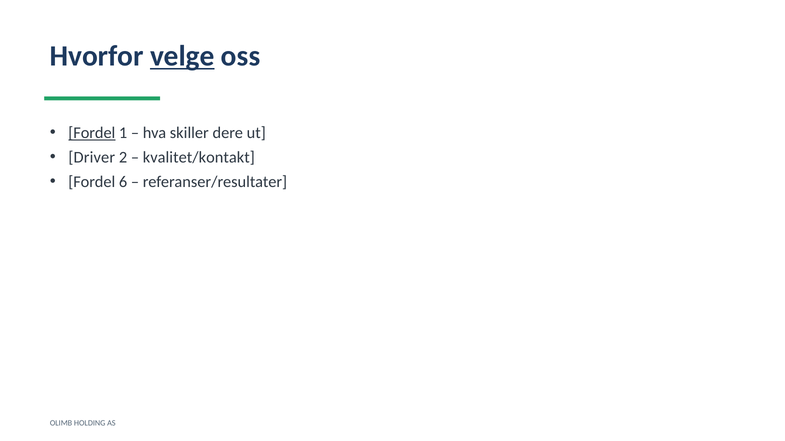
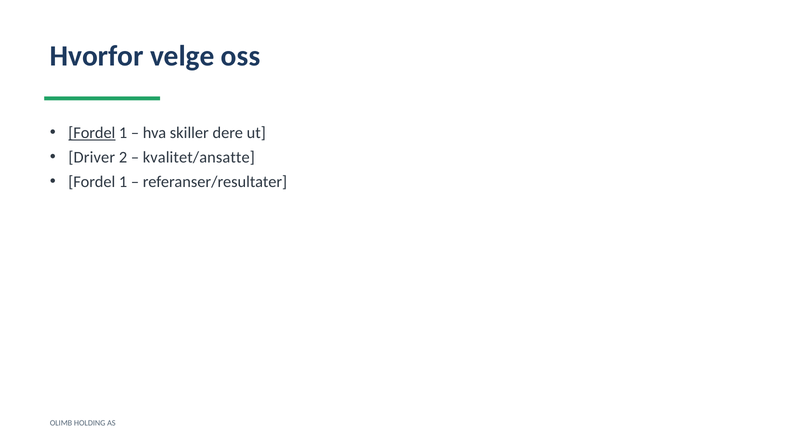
velge underline: present -> none
kvalitet/kontakt: kvalitet/kontakt -> kvalitet/ansatte
6 at (123, 182): 6 -> 1
